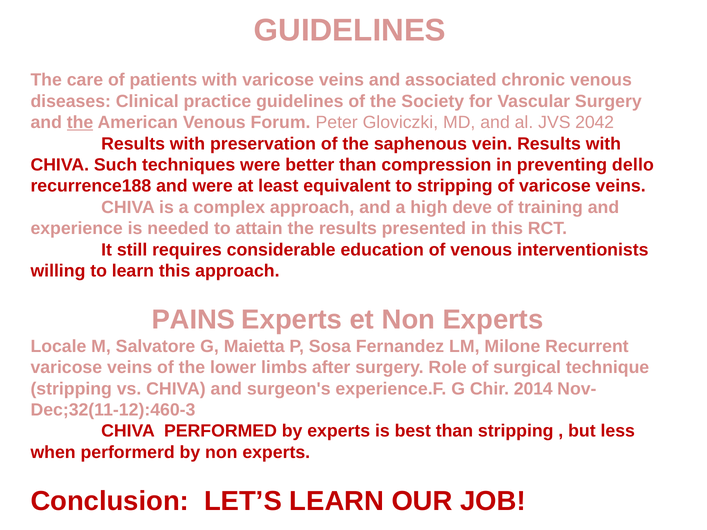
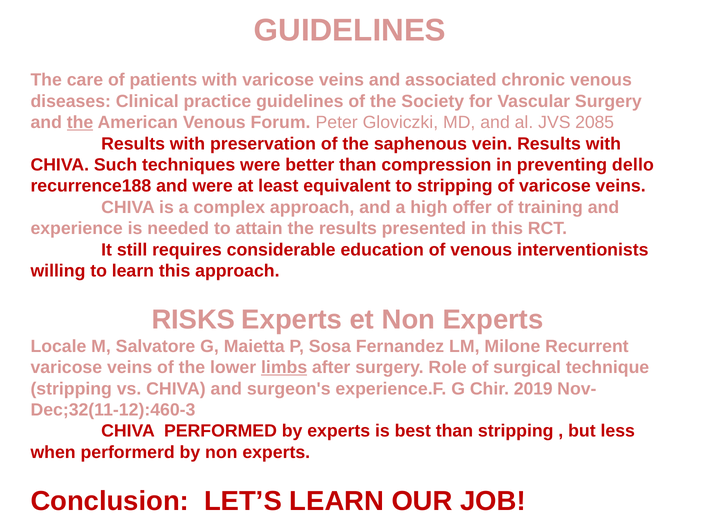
2042: 2042 -> 2085
deve: deve -> offer
PAINS: PAINS -> RISKS
limbs underline: none -> present
2014: 2014 -> 2019
